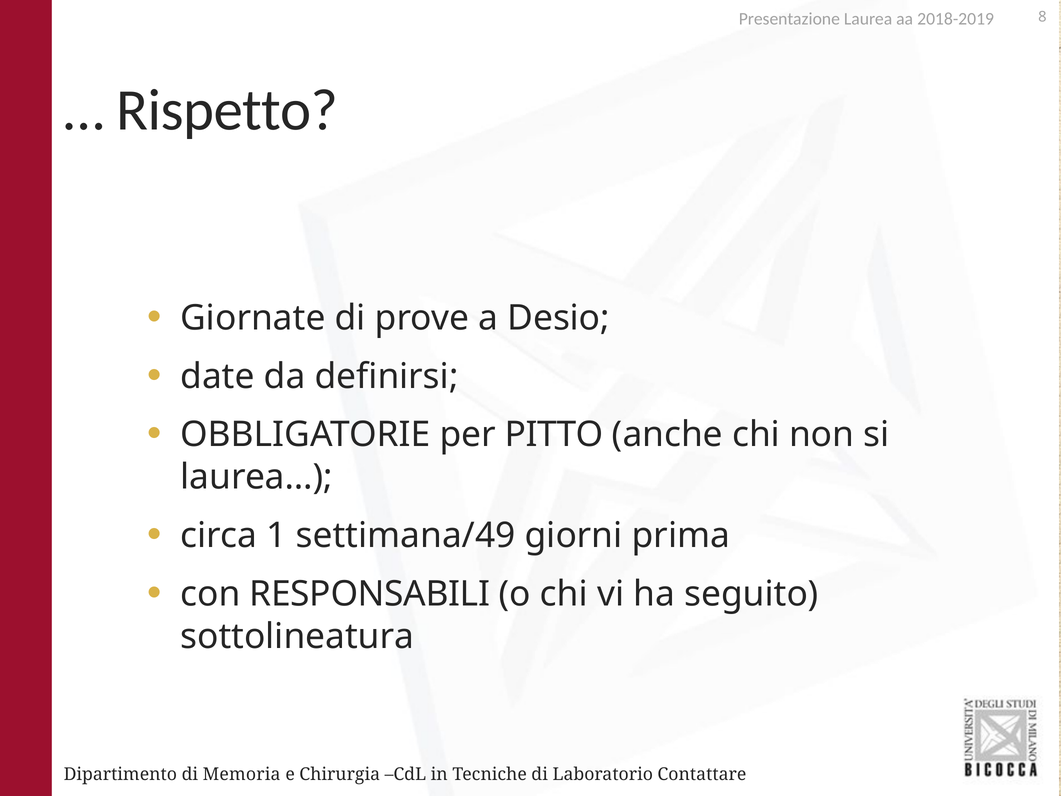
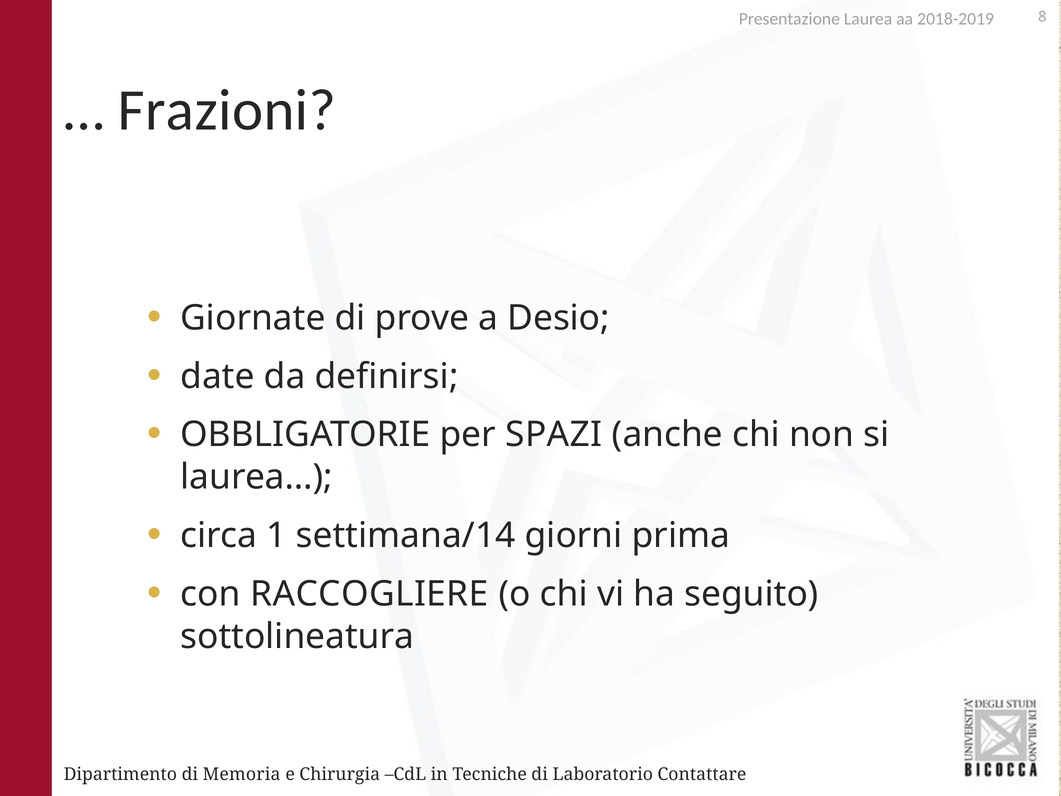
Rispetto: Rispetto -> Frazioni
PITTO: PITTO -> SPAZI
settimana/49: settimana/49 -> settimana/14
RESPONSABILI: RESPONSABILI -> RACCOGLIERE
